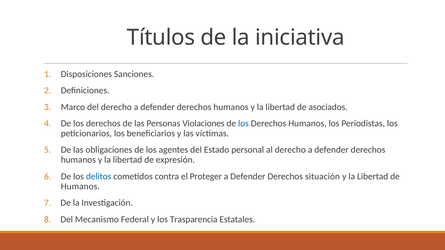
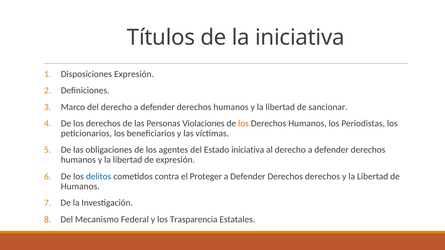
Disposiciones Sanciones: Sanciones -> Expresión
asociados: asociados -> sancionar
los at (243, 124) colour: blue -> orange
Estado personal: personal -> iniciativa
Derechos situación: situación -> derechos
